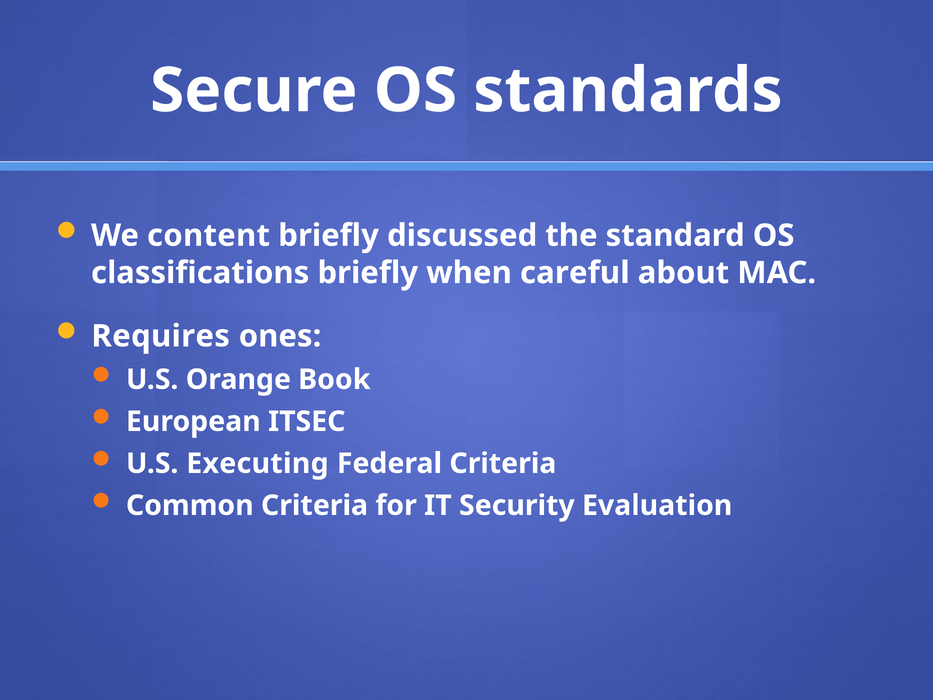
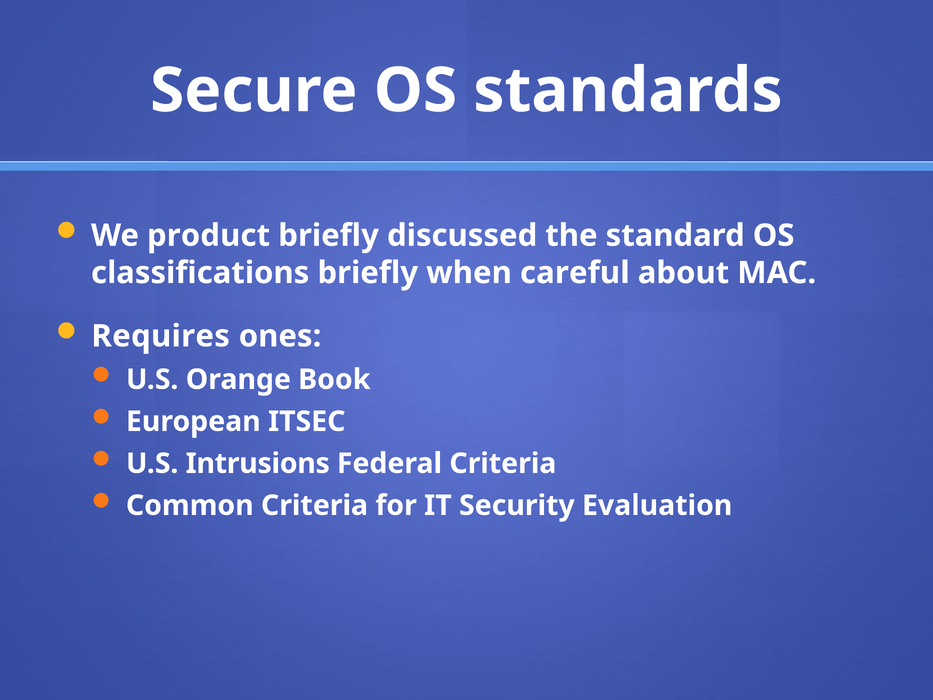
content: content -> product
Executing: Executing -> Intrusions
